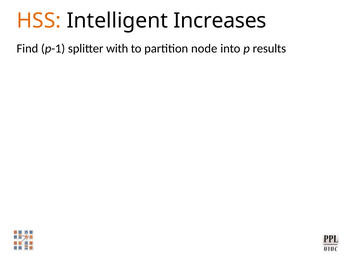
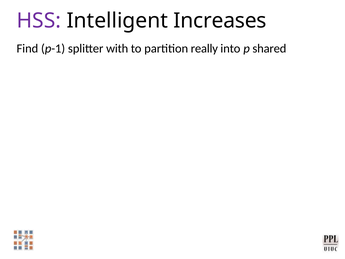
HSS colour: orange -> purple
node: node -> really
results: results -> shared
